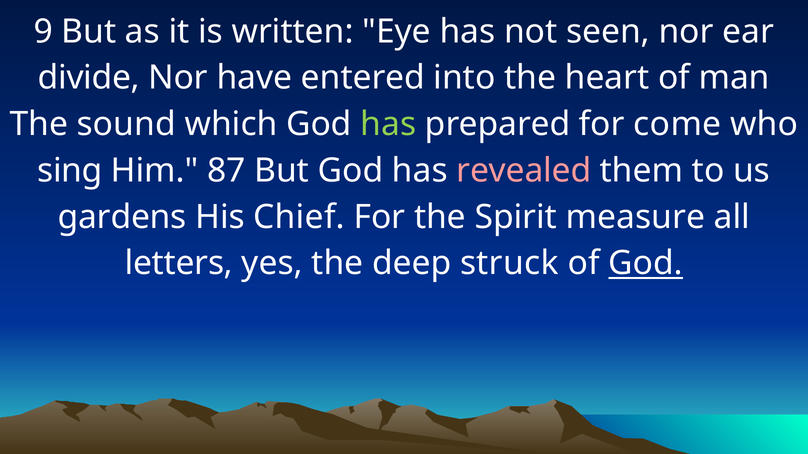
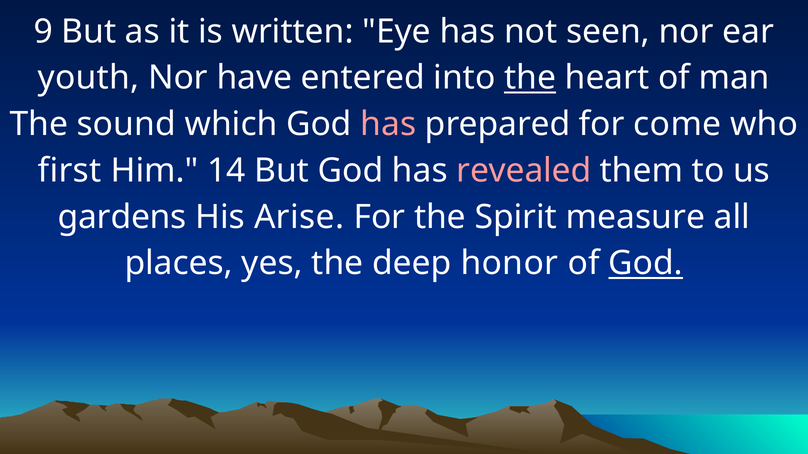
divide: divide -> youth
the at (530, 78) underline: none -> present
has at (388, 124) colour: light green -> pink
sing: sing -> first
87: 87 -> 14
Chief: Chief -> Arise
letters: letters -> places
struck: struck -> honor
